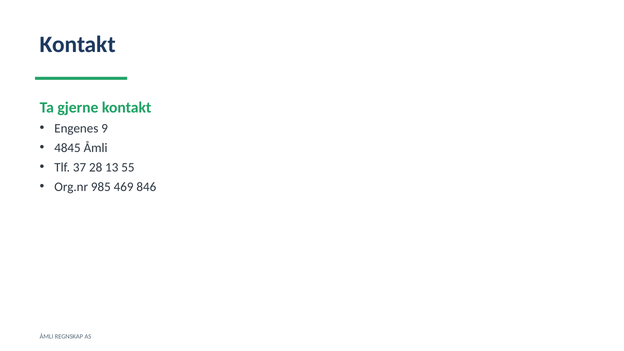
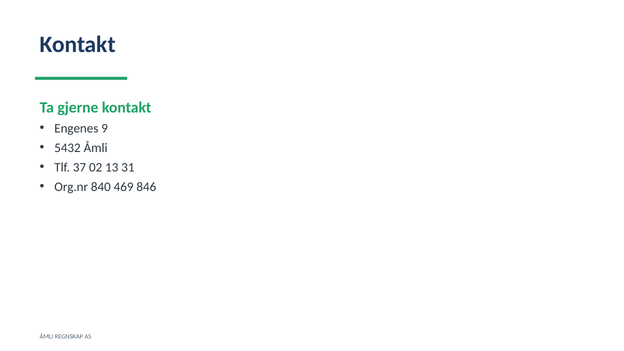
4845: 4845 -> 5432
28: 28 -> 02
55: 55 -> 31
985: 985 -> 840
